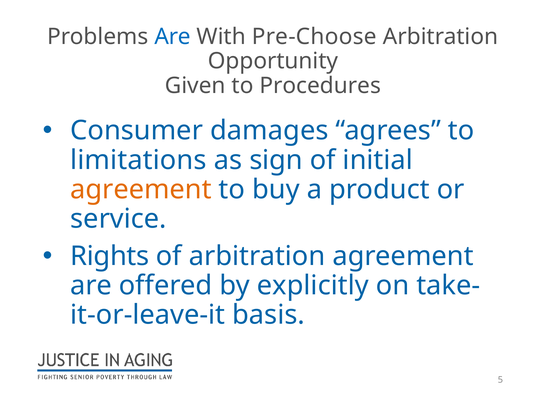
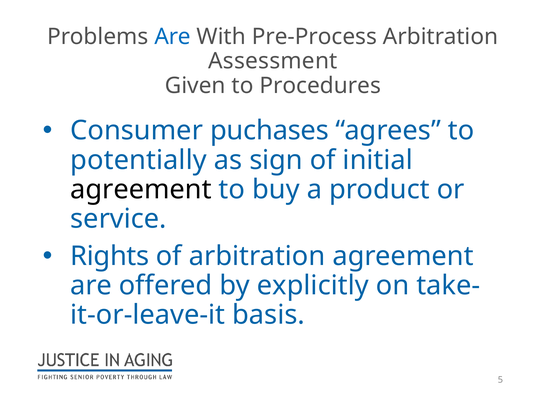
Pre-Choose: Pre-Choose -> Pre-Process
Opportunity: Opportunity -> Assessment
damages: damages -> puchases
limitations: limitations -> potentially
agreement at (141, 190) colour: orange -> black
